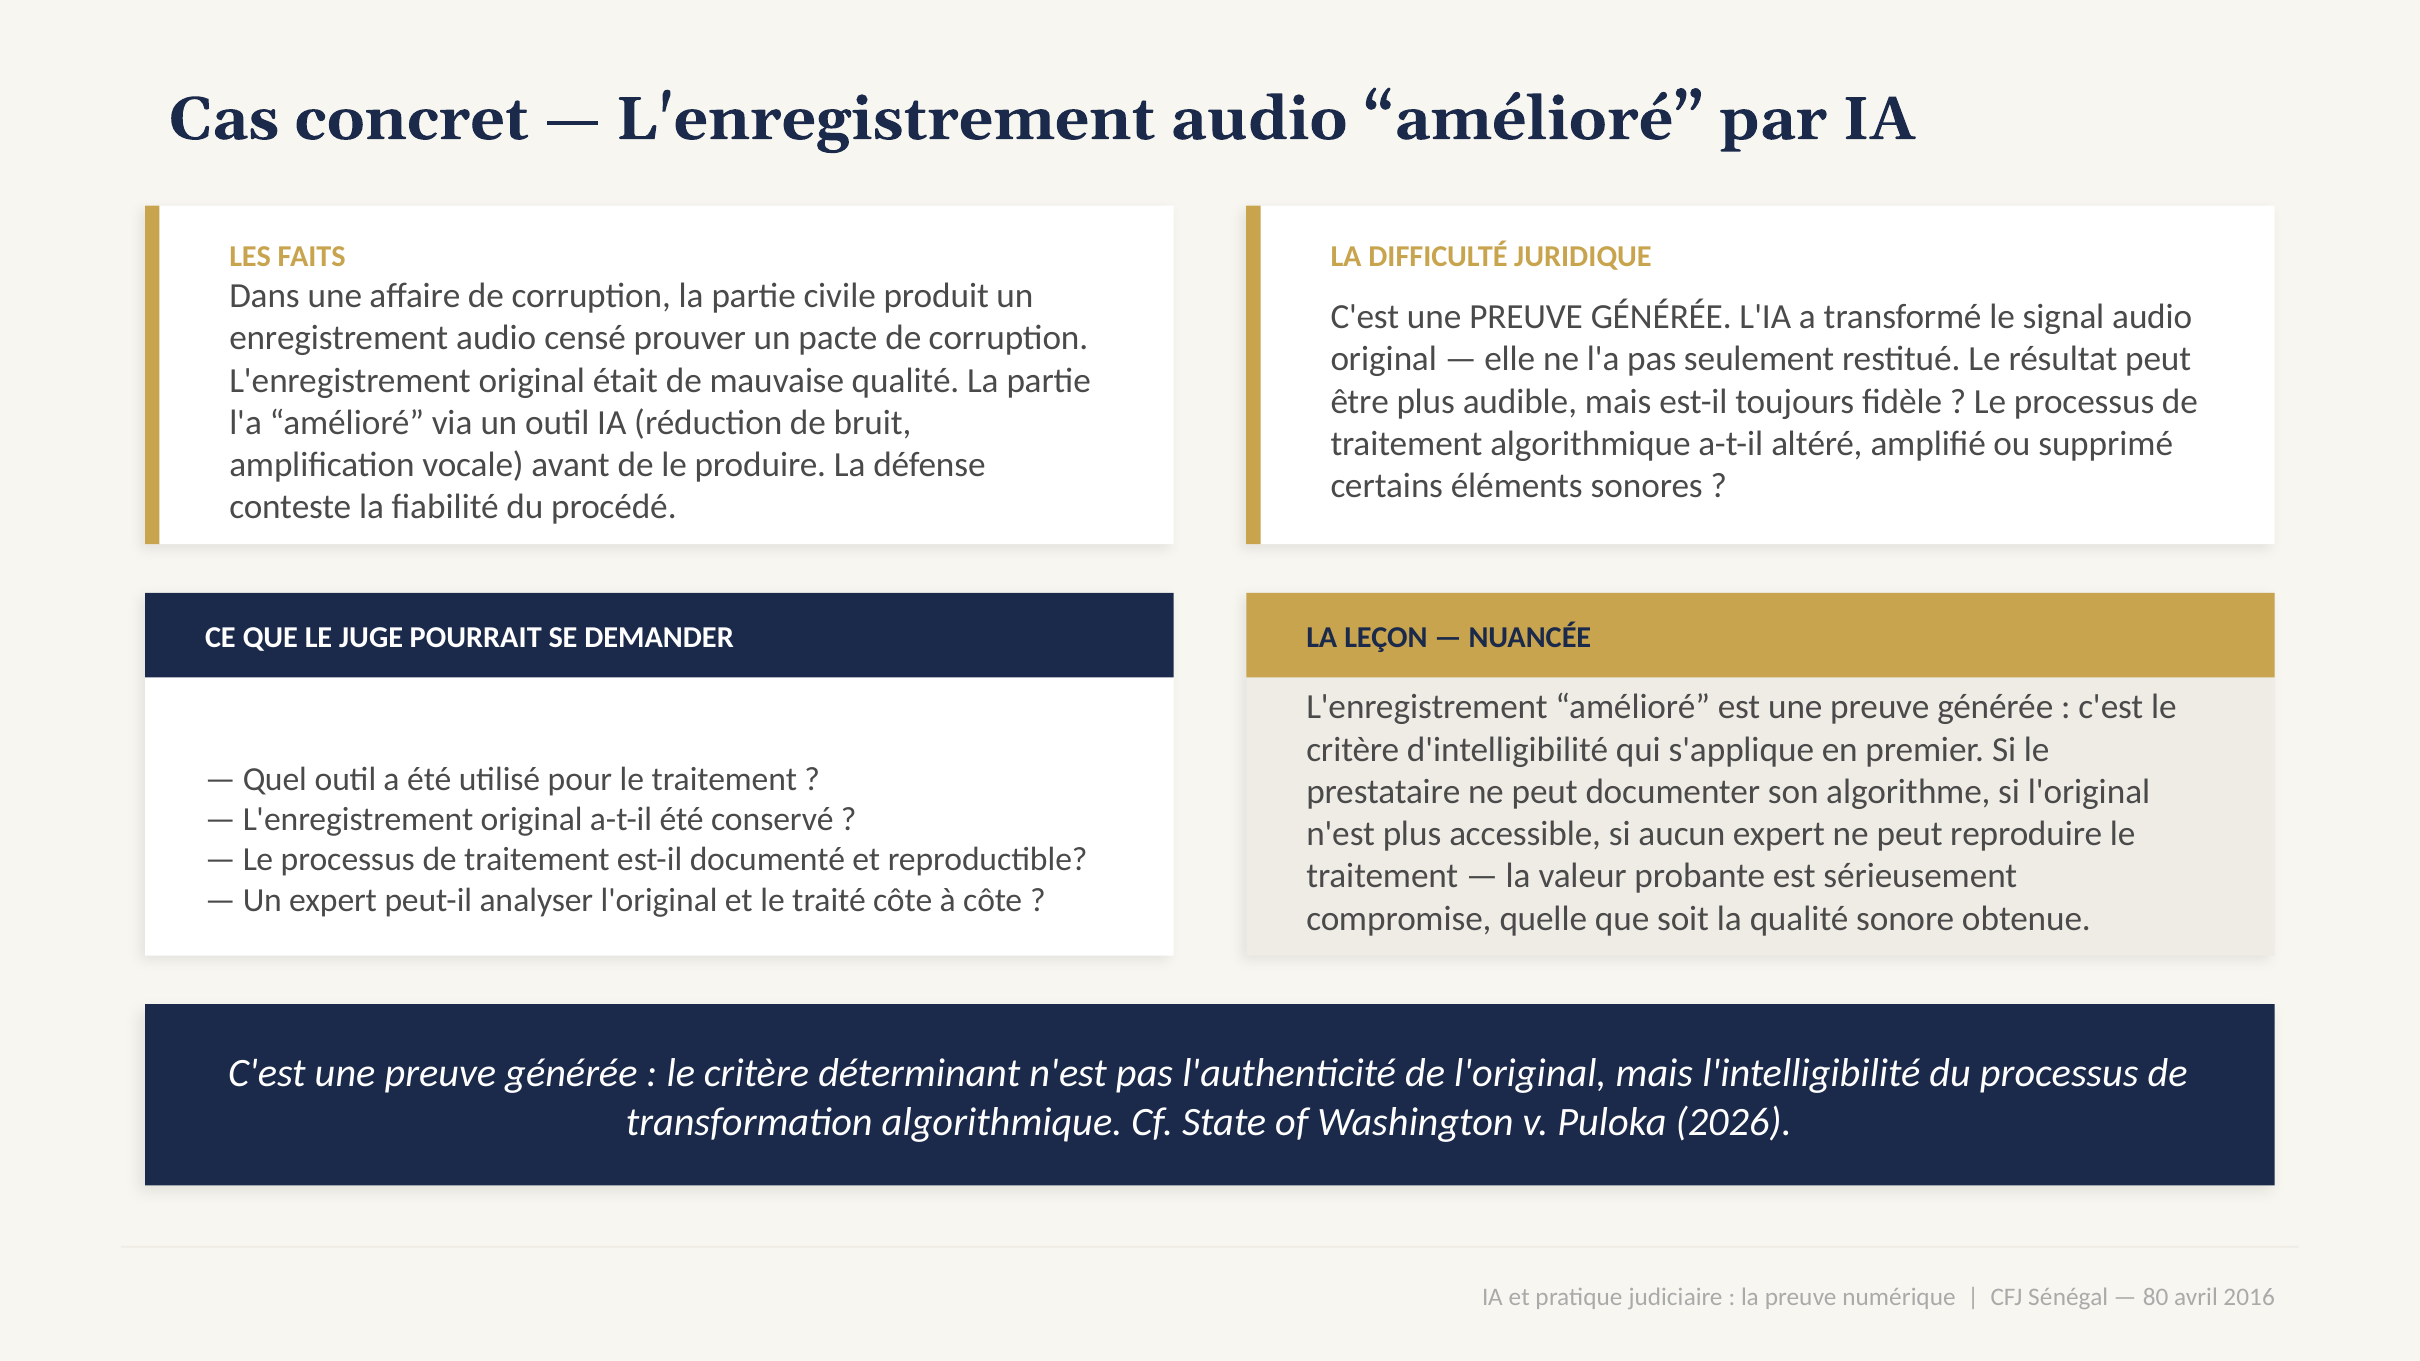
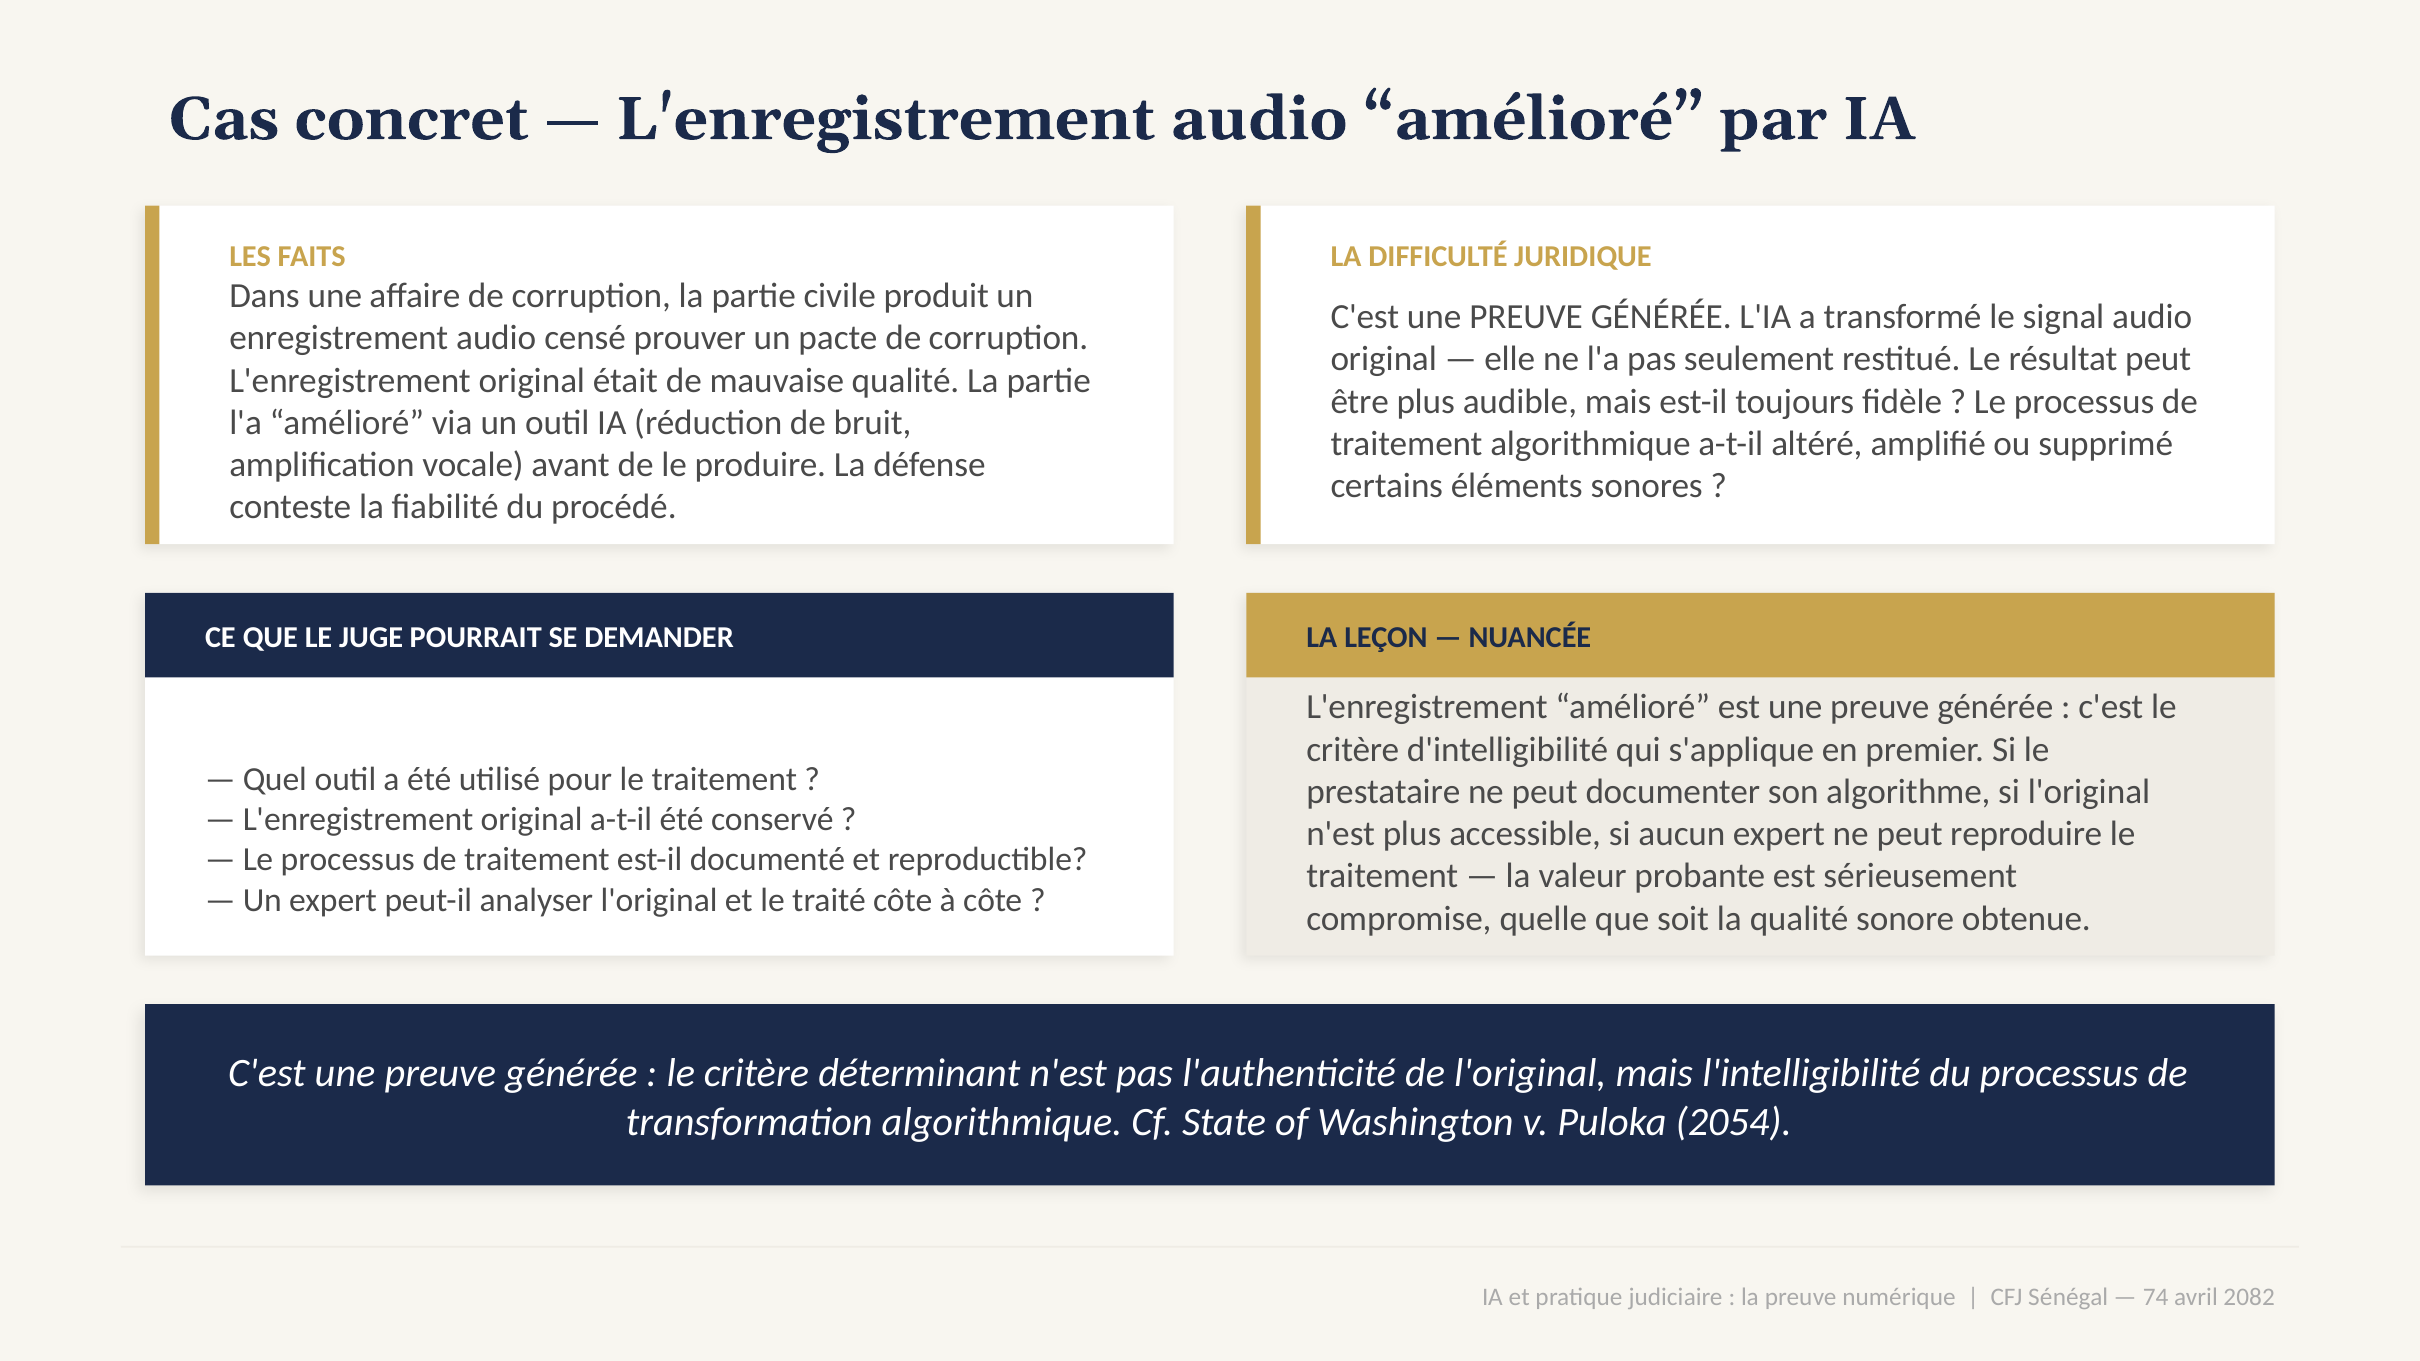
2026: 2026 -> 2054
80: 80 -> 74
2016: 2016 -> 2082
